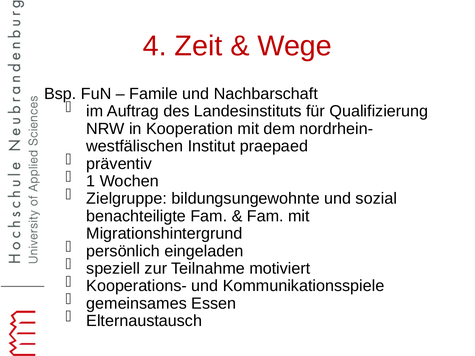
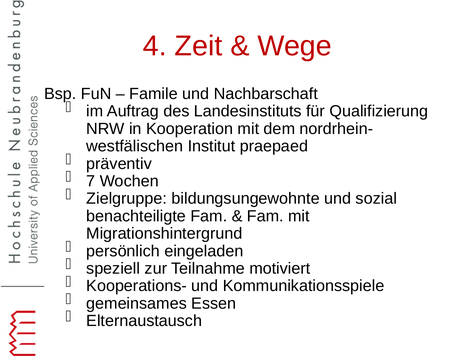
1: 1 -> 7
